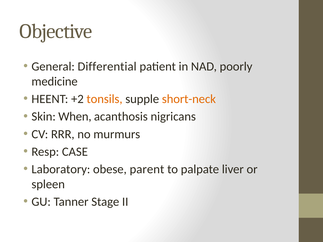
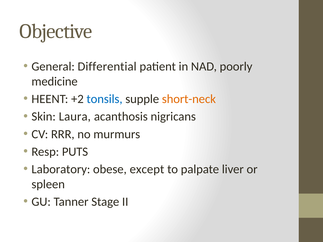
tonsils colour: orange -> blue
When: When -> Laura
CASE: CASE -> PUTS
parent: parent -> except
